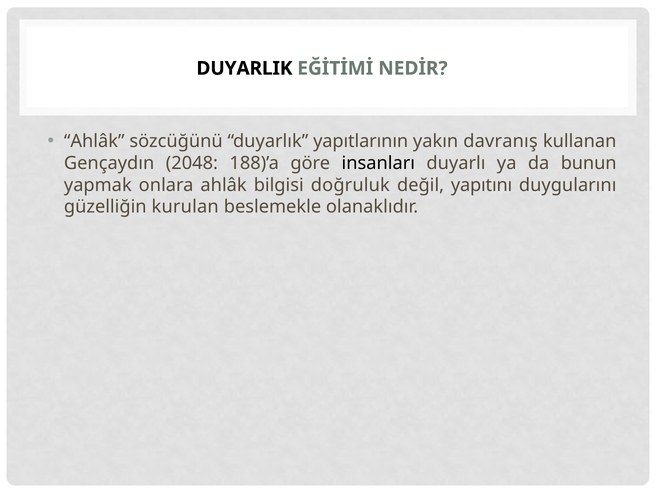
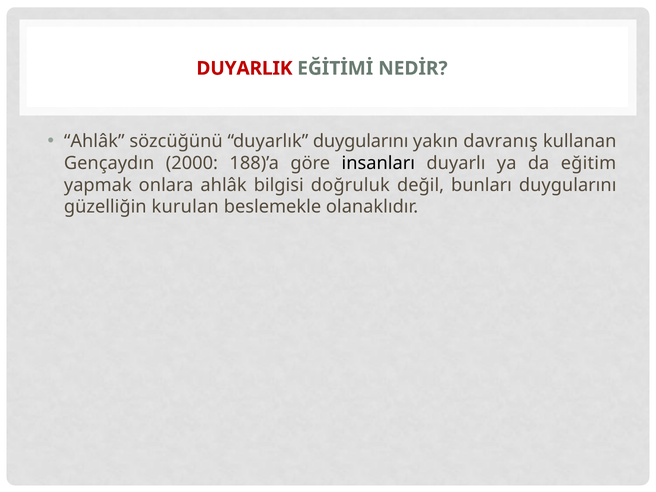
DUYARLIK colour: black -> red
duyarlık yapıtlarının: yapıtlarının -> duygularını
2048: 2048 -> 2000
bunun: bunun -> eğitim
yapıtını: yapıtını -> bunları
